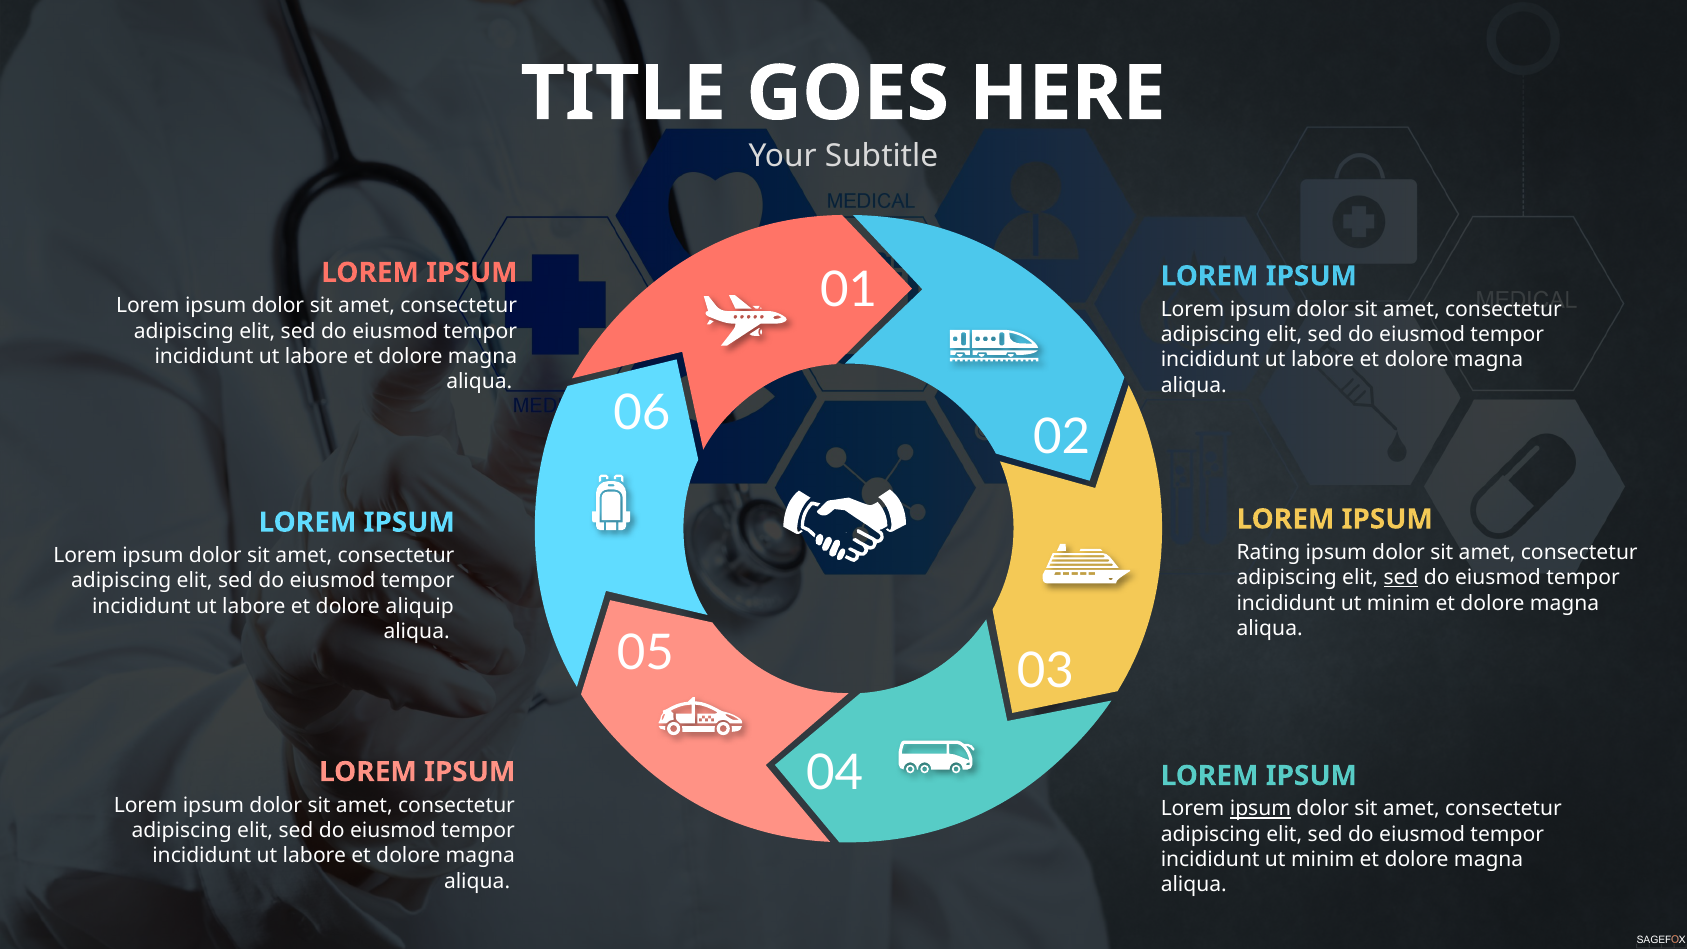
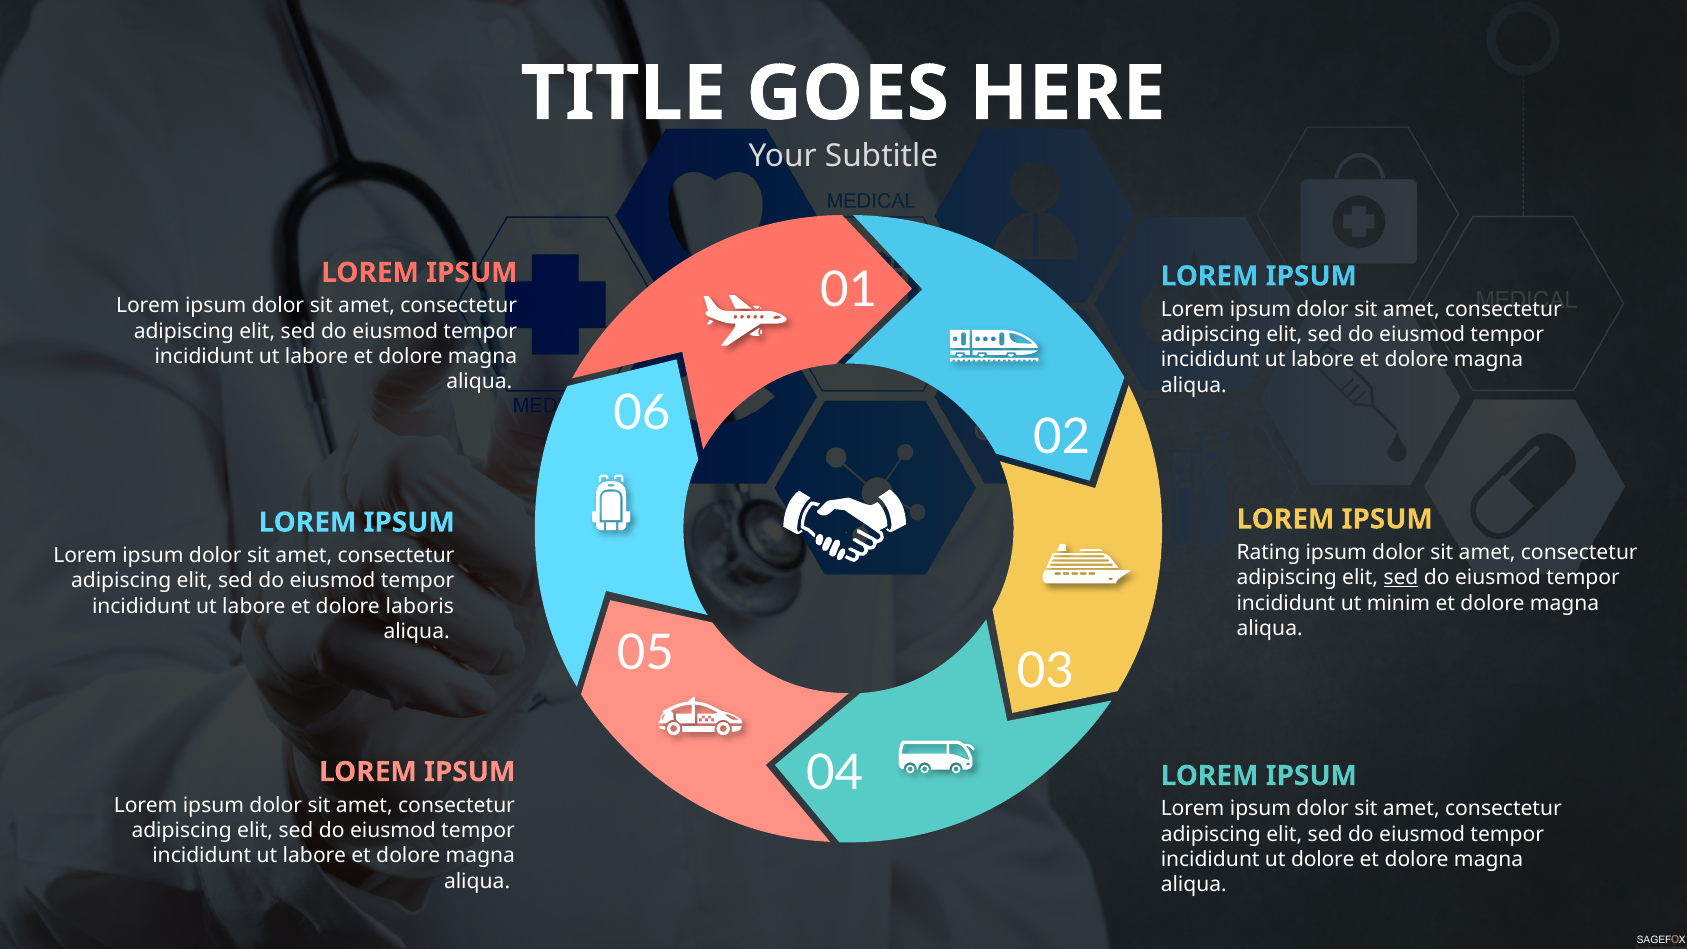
aliquip: aliquip -> laboris
ipsum at (1260, 809) underline: present -> none
minim at (1323, 860): minim -> dolore
